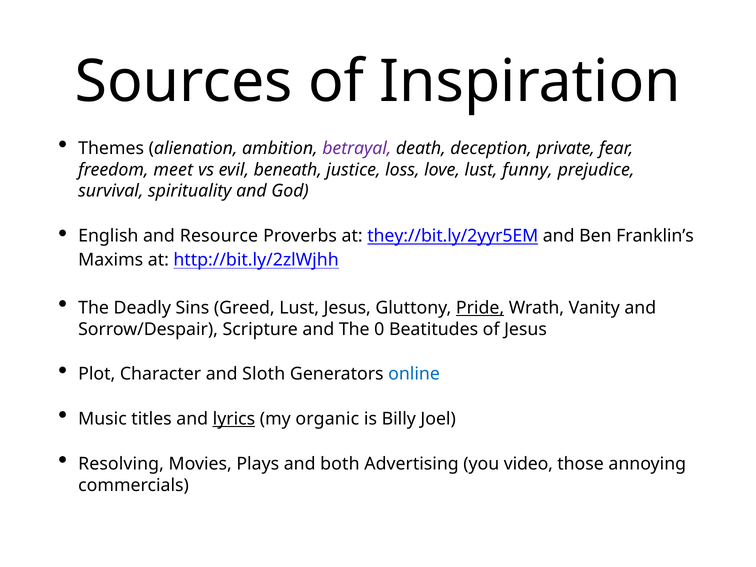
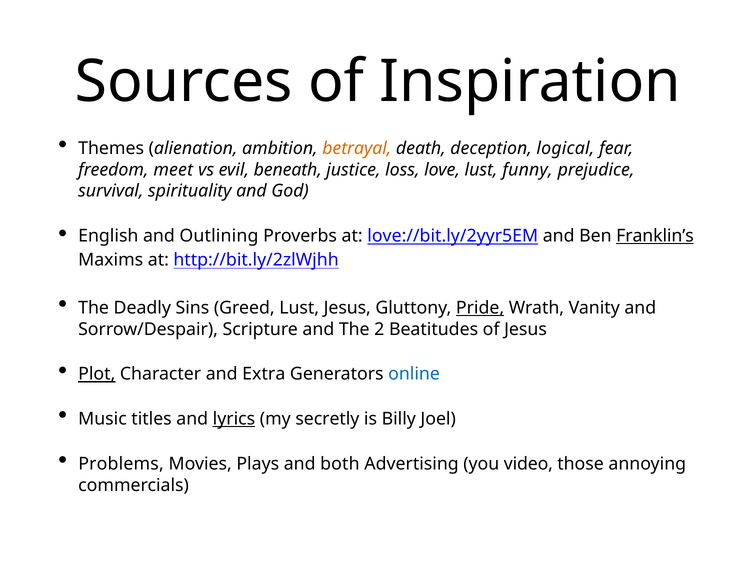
betrayal colour: purple -> orange
private: private -> logical
Resource: Resource -> Outlining
they://bit.ly/2yyr5EM: they://bit.ly/2yyr5EM -> love://bit.ly/2yyr5EM
Franklin’s underline: none -> present
0: 0 -> 2
Plot underline: none -> present
Sloth: Sloth -> Extra
organic: organic -> secretly
Resolving: Resolving -> Problems
